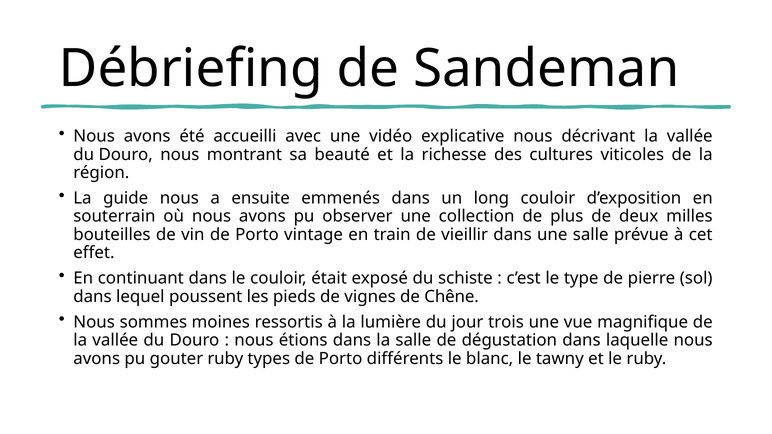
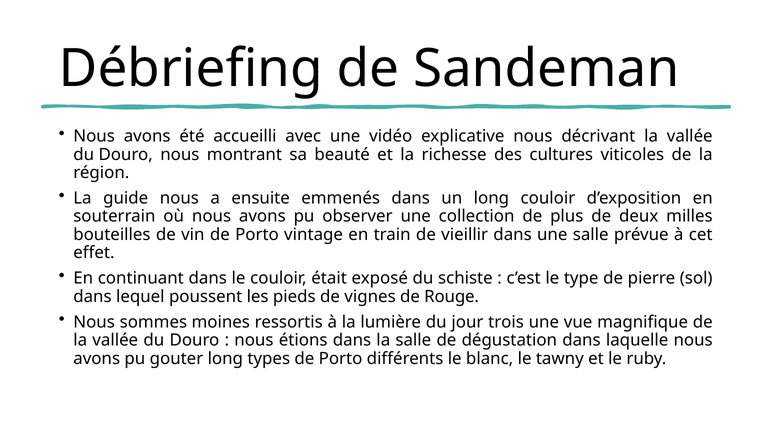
Chêne: Chêne -> Rouge
gouter ruby: ruby -> long
